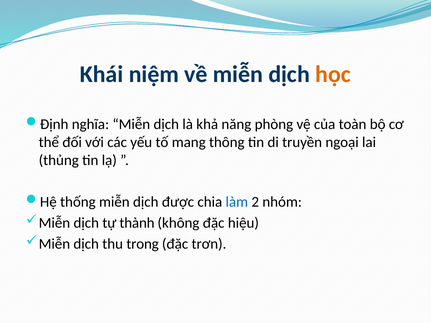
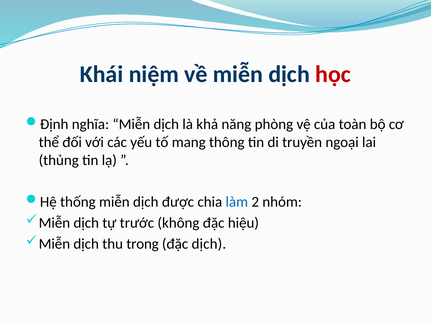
học colour: orange -> red
thành: thành -> trước
đặc trơn: trơn -> dịch
